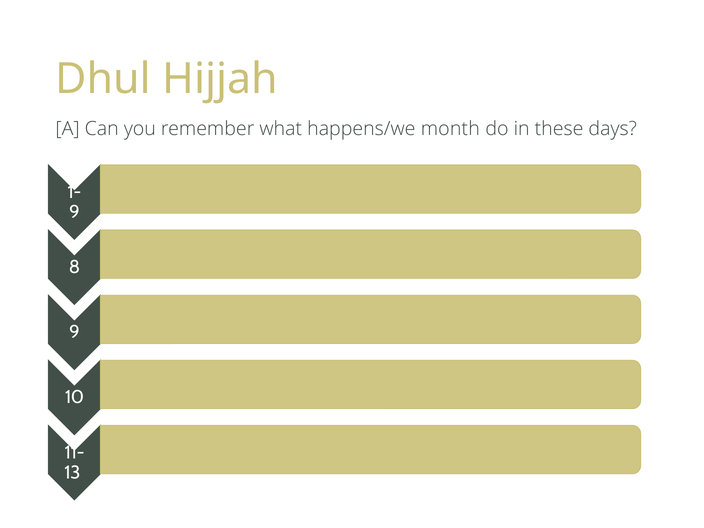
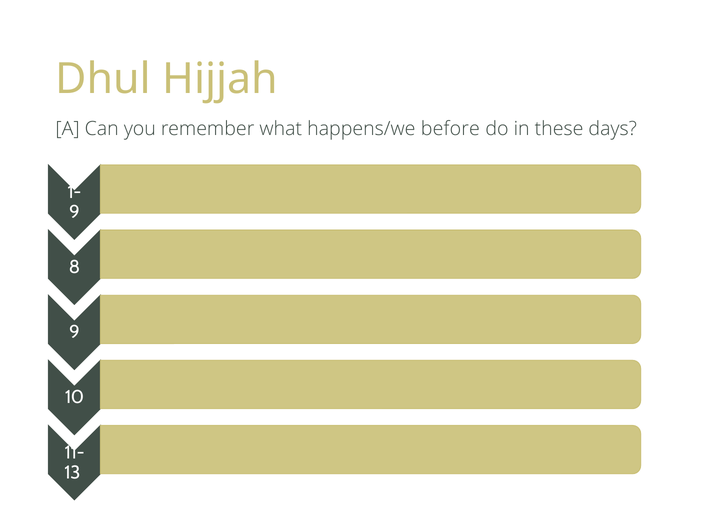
month: month -> before
